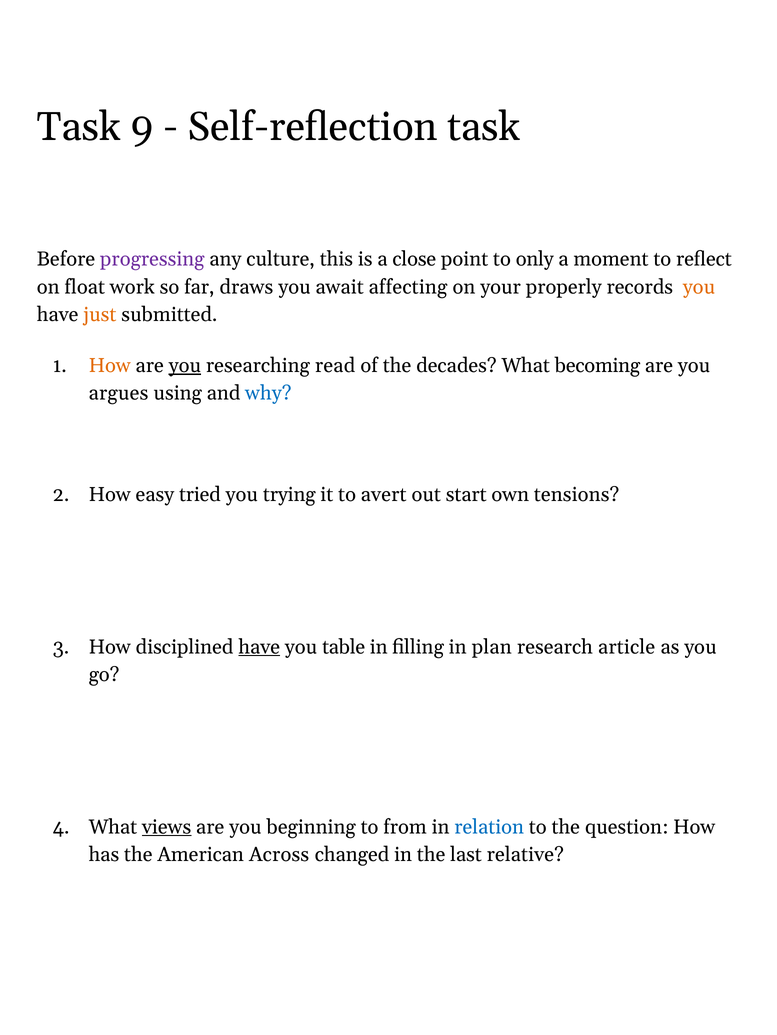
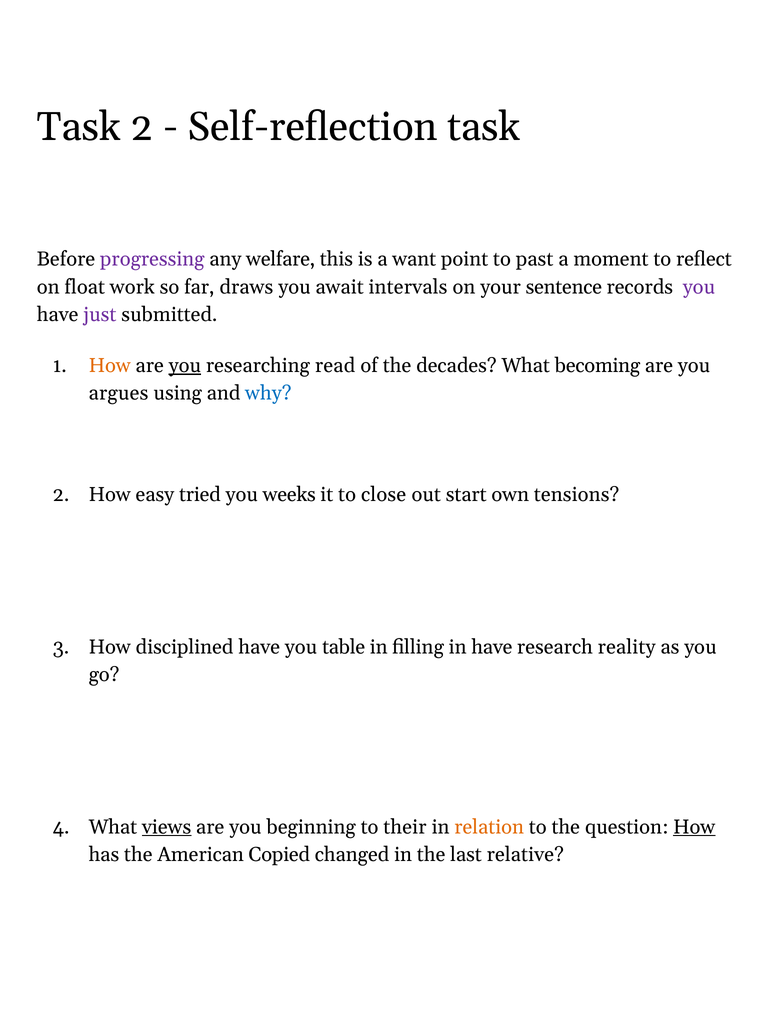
Task 9: 9 -> 2
culture: culture -> welfare
close: close -> want
only: only -> past
affecting: affecting -> intervals
properly: properly -> sentence
you at (699, 287) colour: orange -> purple
just colour: orange -> purple
trying: trying -> weeks
avert: avert -> close
have at (259, 648) underline: present -> none
in plan: plan -> have
article: article -> reality
from: from -> their
relation colour: blue -> orange
How at (694, 828) underline: none -> present
Across: Across -> Copied
